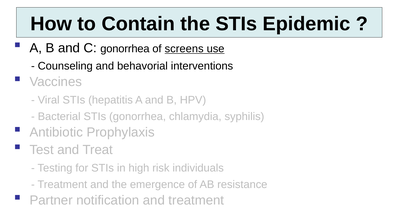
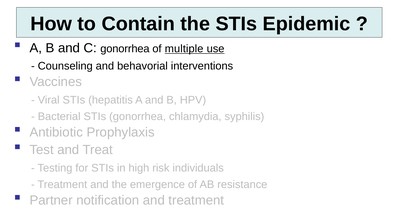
screens: screens -> multiple
